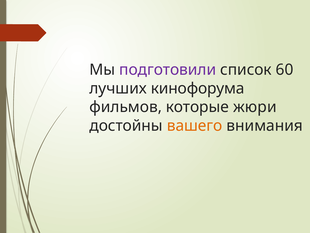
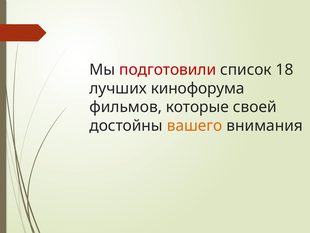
подготовили colour: purple -> red
60: 60 -> 18
жюри: жюри -> своей
